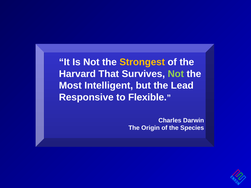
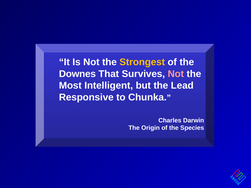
Harvard: Harvard -> Downes
Not at (176, 74) colour: light green -> pink
Flexible: Flexible -> Chunka
